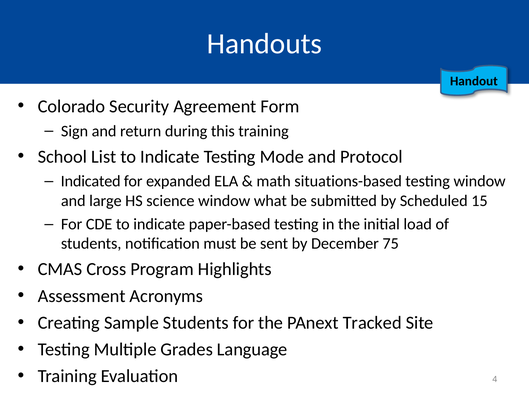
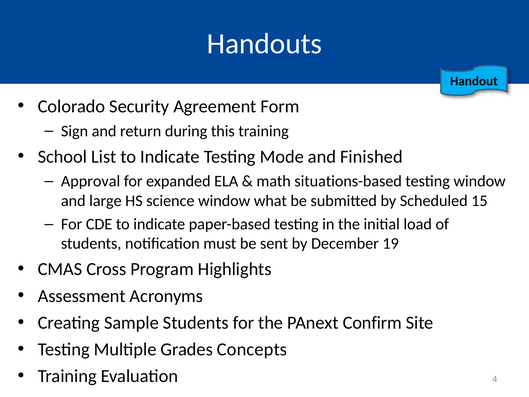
Protocol: Protocol -> Finished
Indicated: Indicated -> Approval
75: 75 -> 19
Tracked: Tracked -> Confirm
Language: Language -> Concepts
